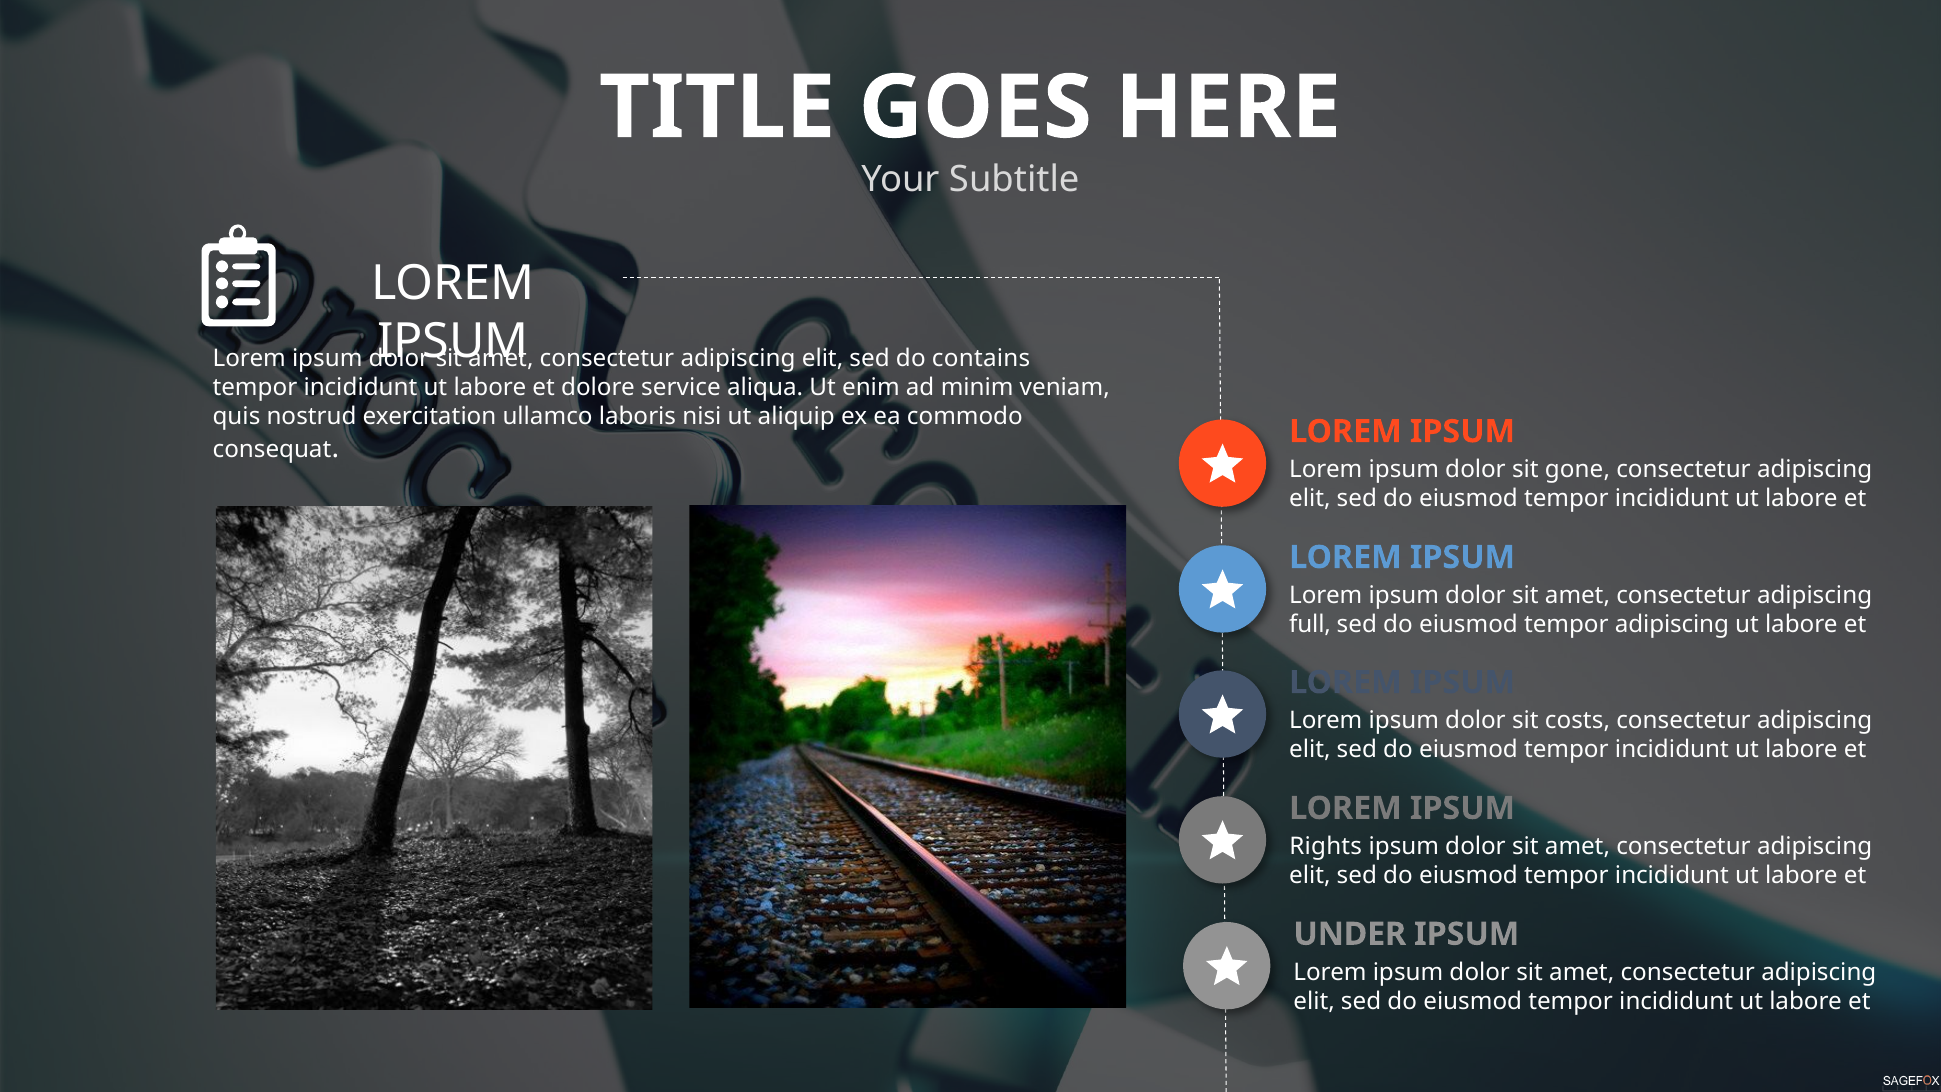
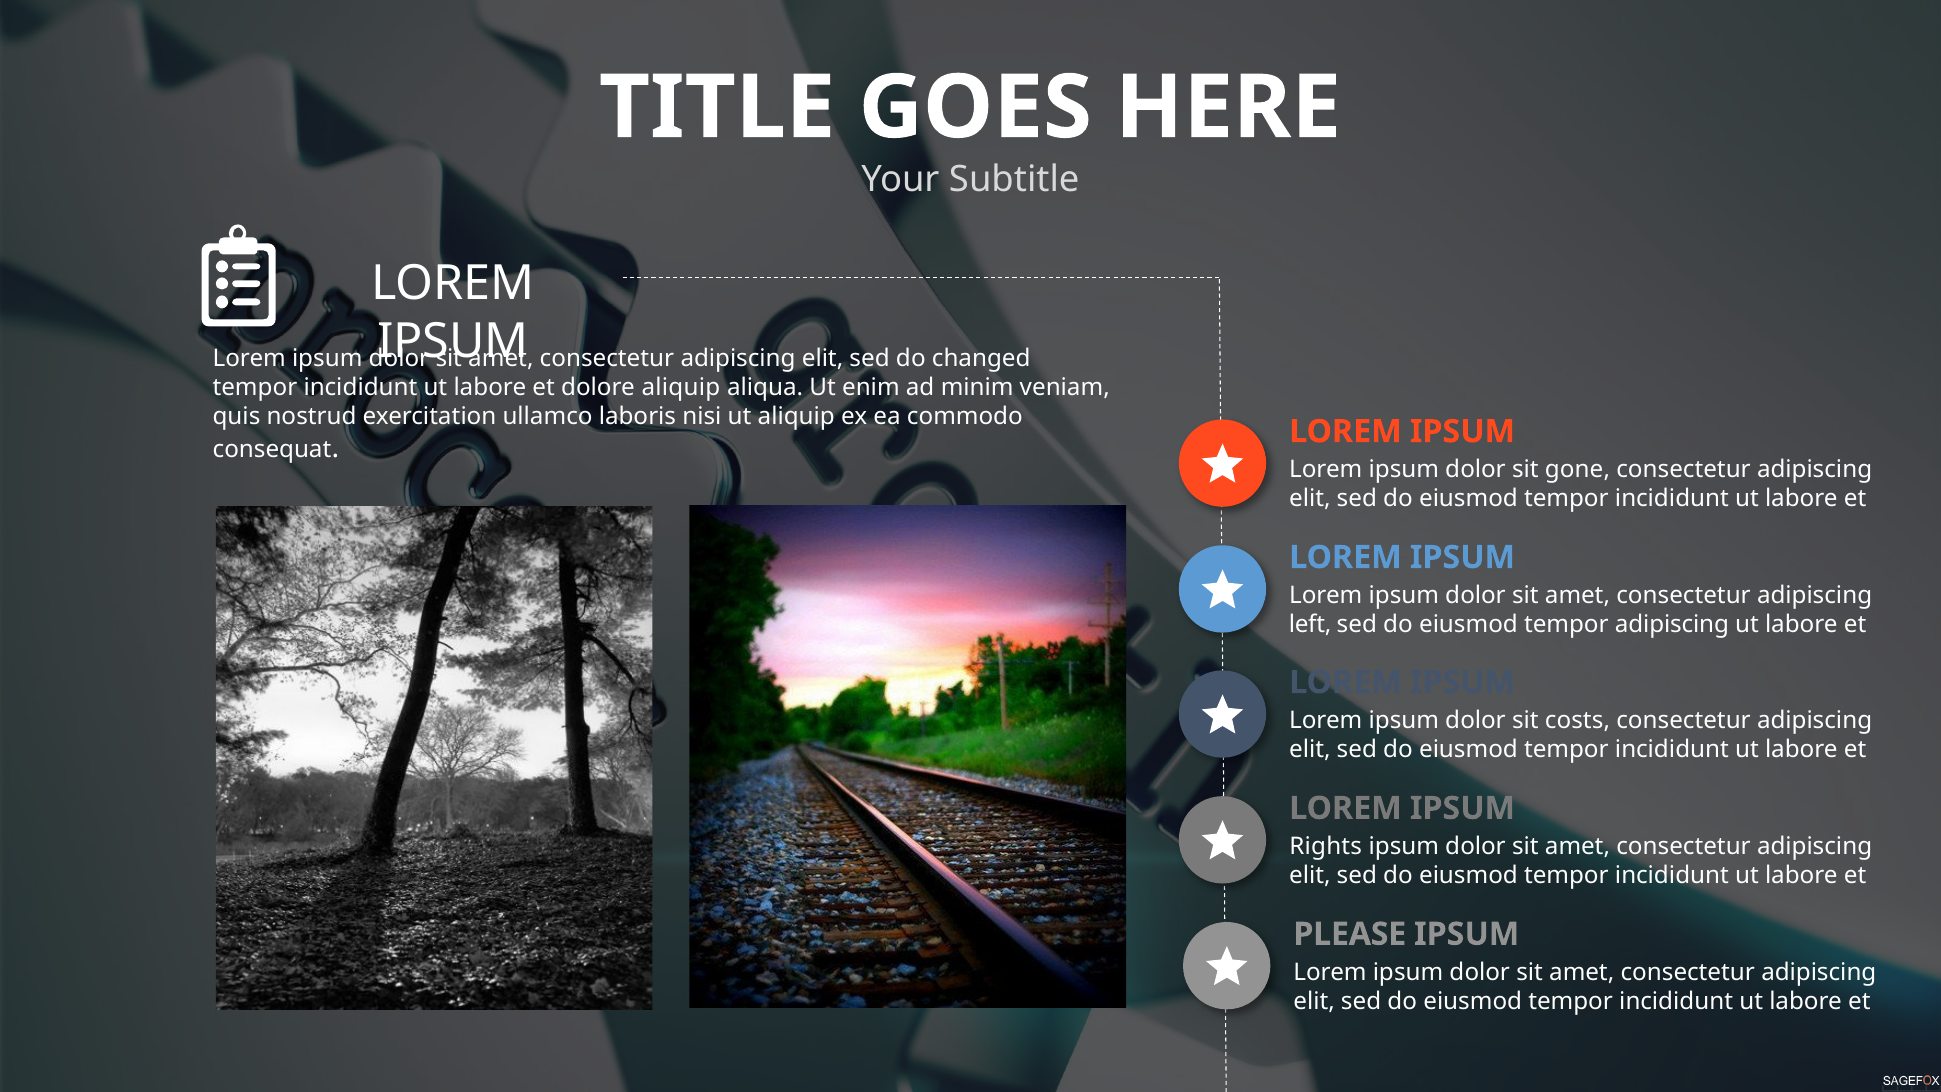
contains: contains -> changed
dolore service: service -> aliquip
full: full -> left
UNDER: UNDER -> PLEASE
